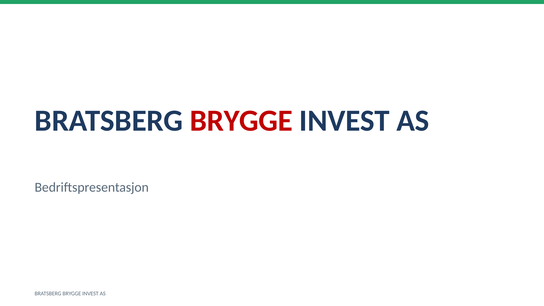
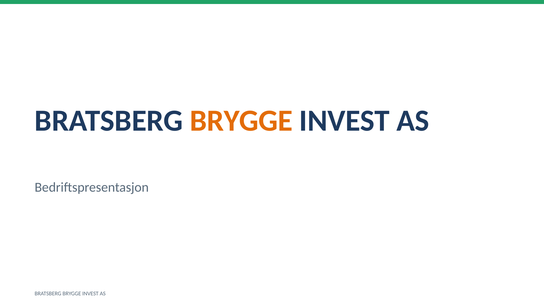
BRYGGE at (241, 121) colour: red -> orange
